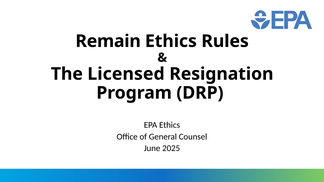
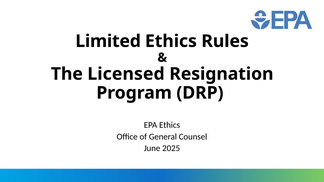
Remain: Remain -> Limited
